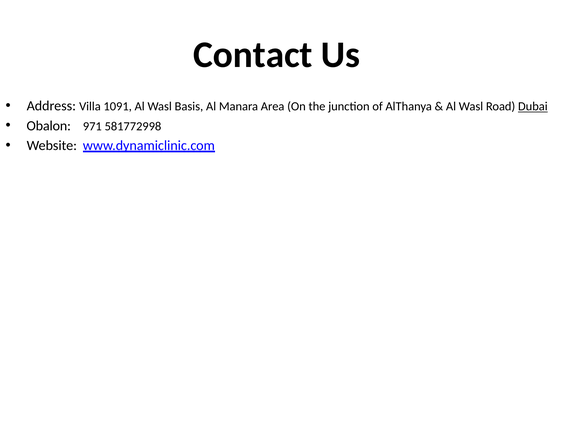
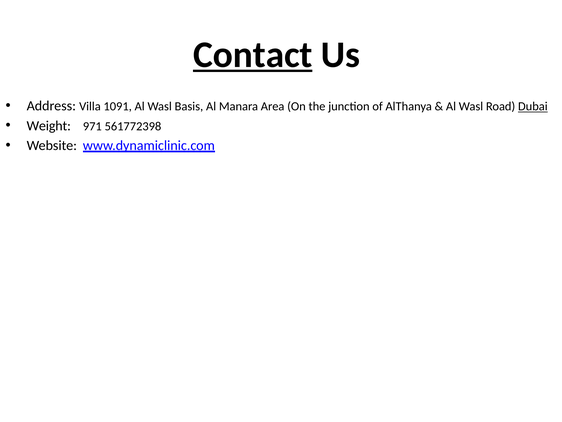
Contact underline: none -> present
Obalon: Obalon -> Weight
581772998: 581772998 -> 561772398
